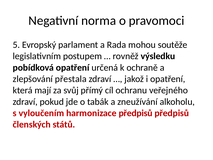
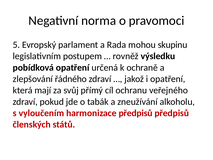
soutěže: soutěže -> skupinu
přestala: přestala -> řádného
